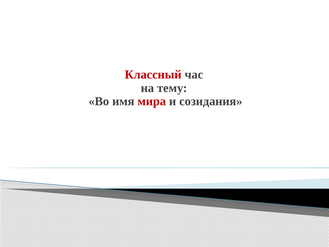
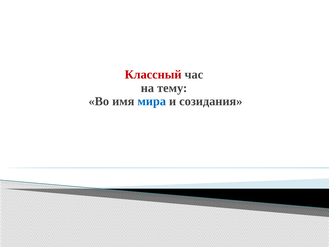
мира colour: red -> blue
